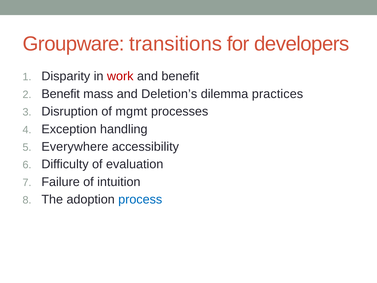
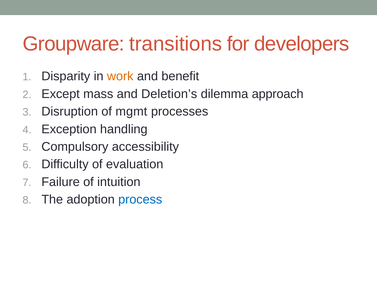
work colour: red -> orange
Benefit at (61, 94): Benefit -> Except
practices: practices -> approach
Everywhere: Everywhere -> Compulsory
